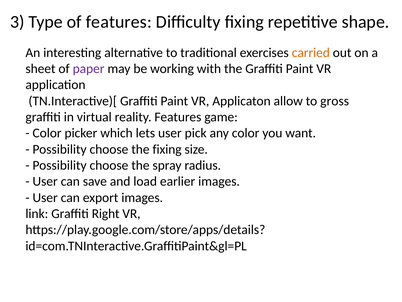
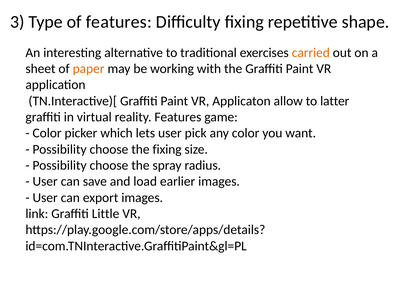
paper colour: purple -> orange
gross: gross -> latter
Right: Right -> Little
